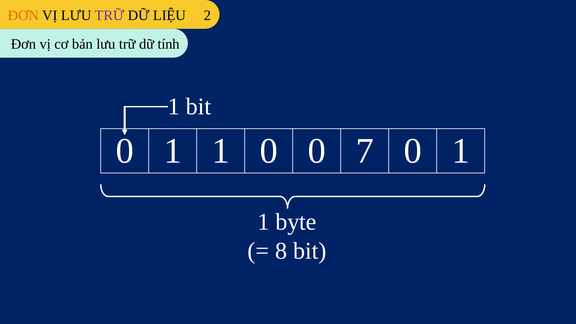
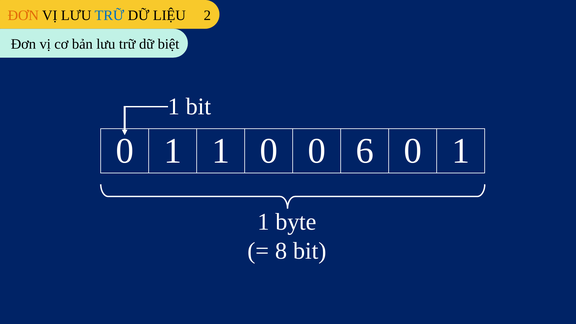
TRỮ at (109, 15) colour: purple -> blue
tính: tính -> biệt
7: 7 -> 6
